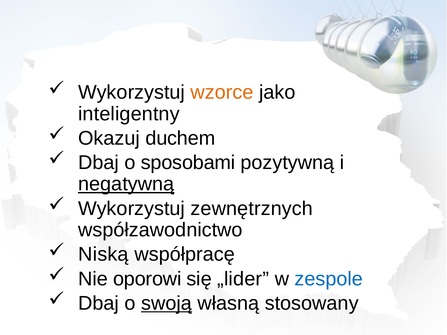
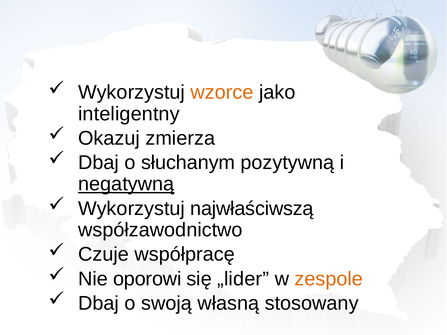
duchem: duchem -> zmierza
sposobami: sposobami -> słuchanym
zewnętrznych: zewnętrznych -> najwłaściwszą
Niską: Niską -> Czuje
zespole colour: blue -> orange
swoją underline: present -> none
